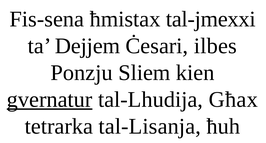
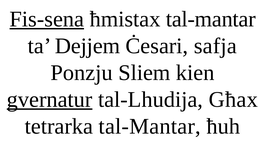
Fis-sena underline: none -> present
ħmistax tal-jmexxi: tal-jmexxi -> tal-mantar
ilbes: ilbes -> safja
tetrarka tal-Lisanja: tal-Lisanja -> tal-Mantar
